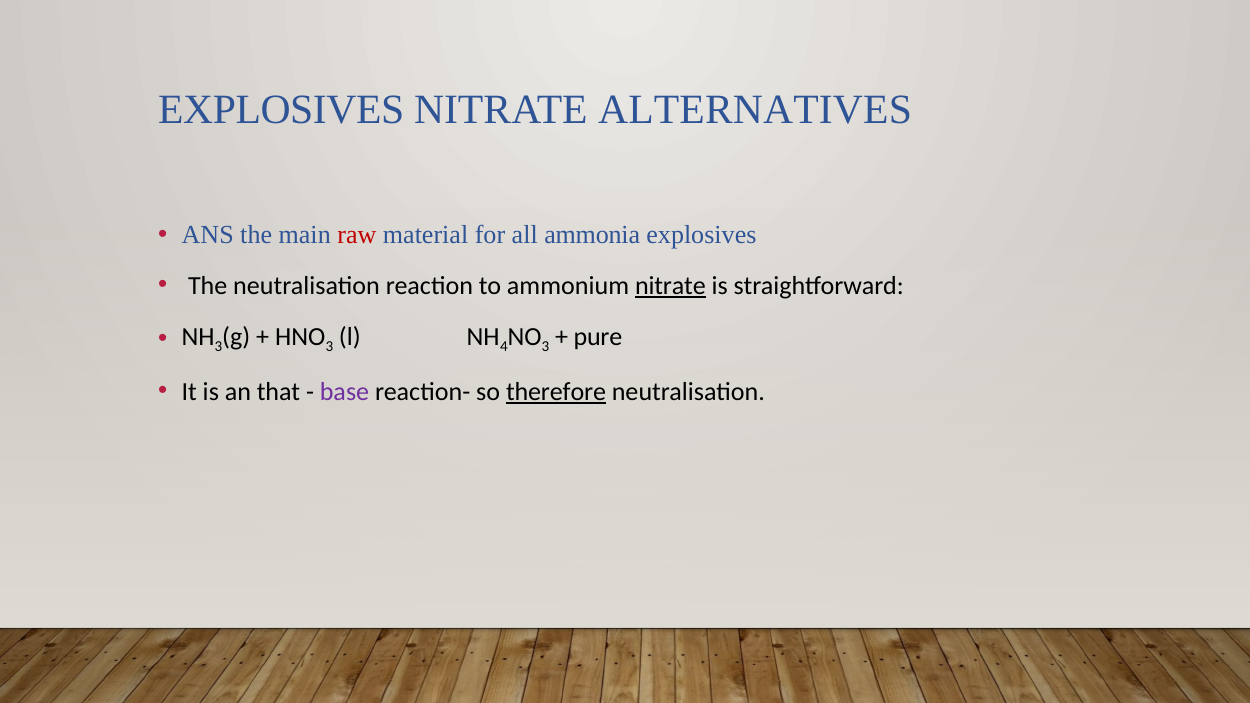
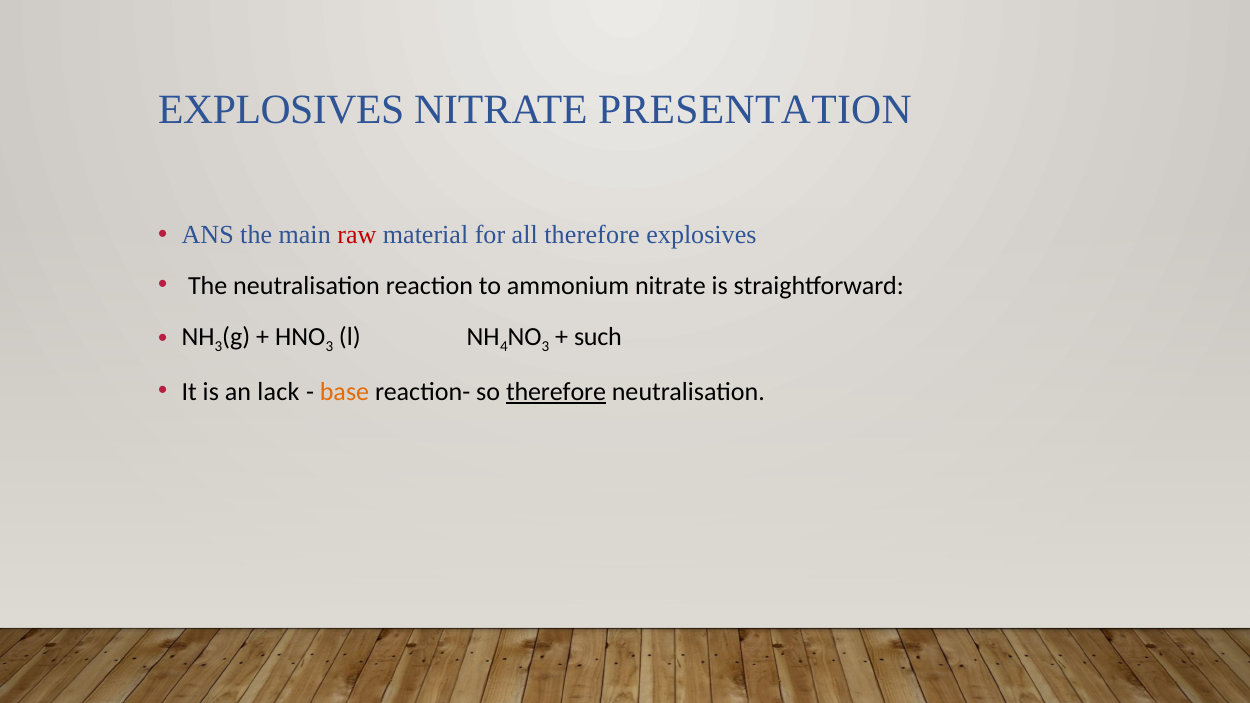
ALTERNATIVES: ALTERNATIVES -> PRESENTATION
all ammonia: ammonia -> therefore
nitrate at (670, 286) underline: present -> none
pure: pure -> such
that: that -> lack
base colour: purple -> orange
